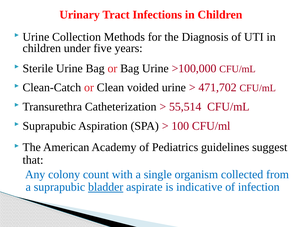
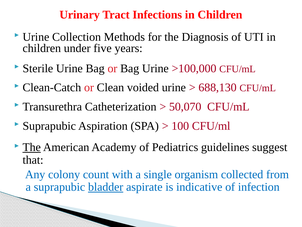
471,702: 471,702 -> 688,130
55,514: 55,514 -> 50,070
The at (32, 147) underline: none -> present
